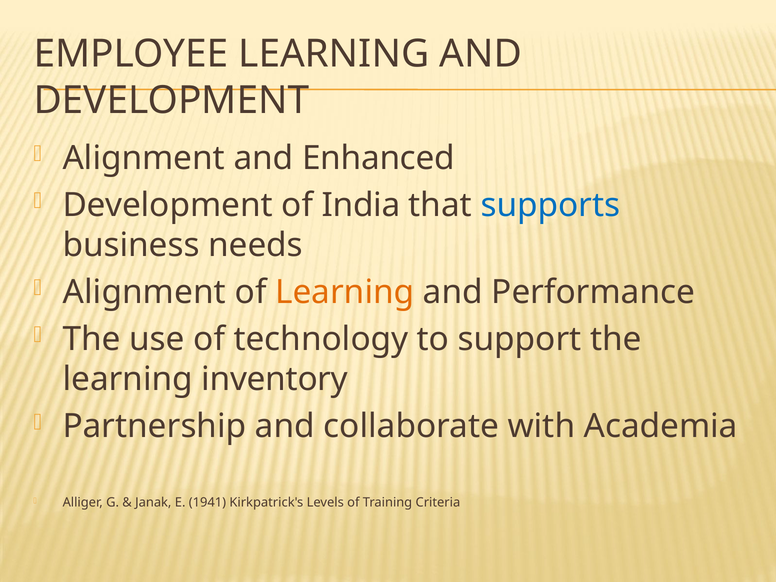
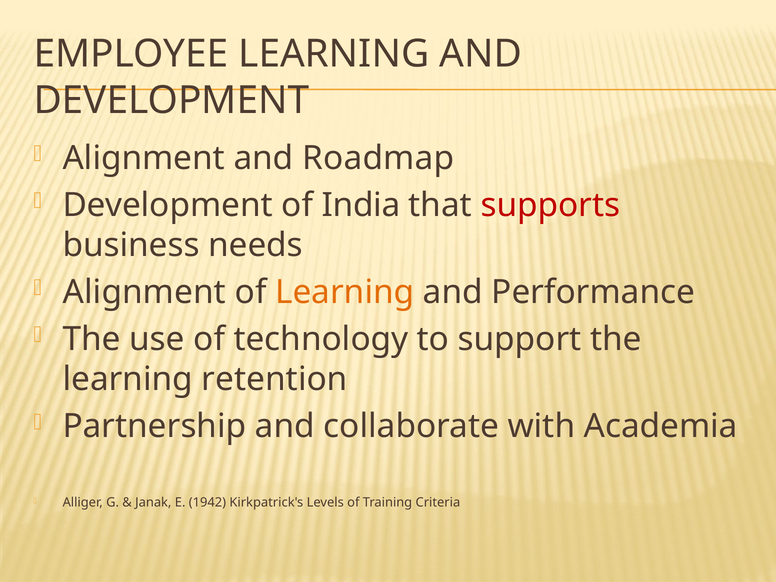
Enhanced: Enhanced -> Roadmap
supports colour: blue -> red
inventory: inventory -> retention
1941: 1941 -> 1942
